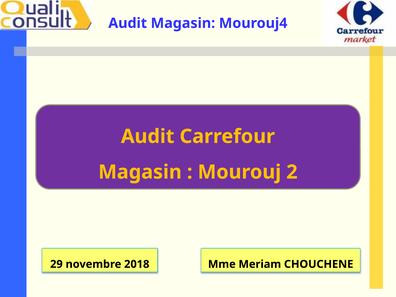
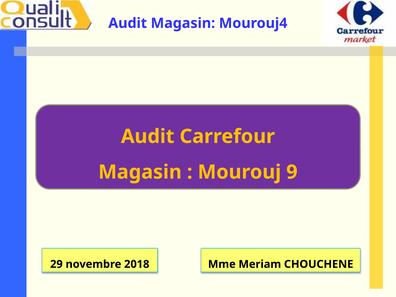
2: 2 -> 9
